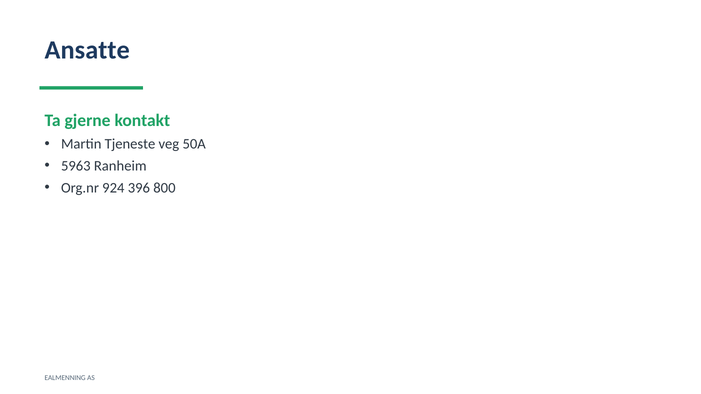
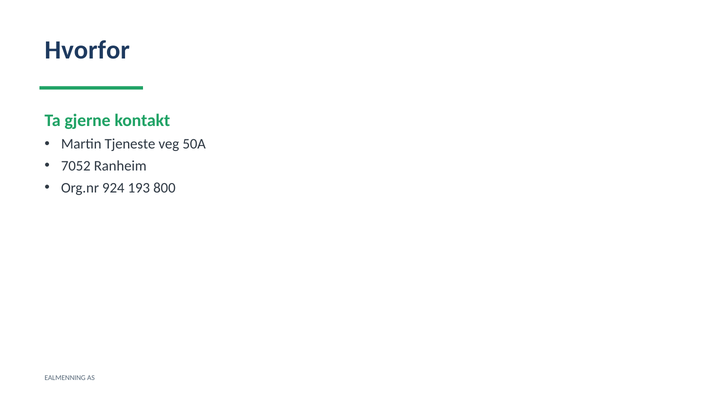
Ansatte: Ansatte -> Hvorfor
5963: 5963 -> 7052
396: 396 -> 193
